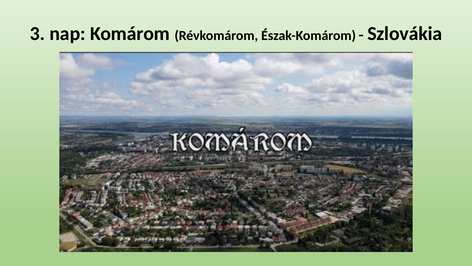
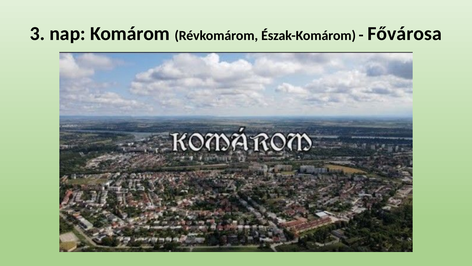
Szlovákia: Szlovákia -> Fővárosa
